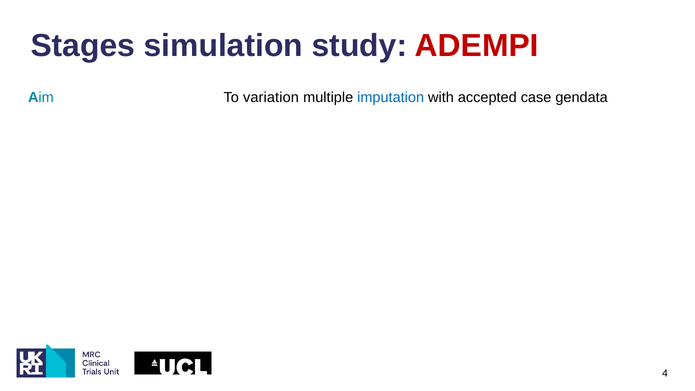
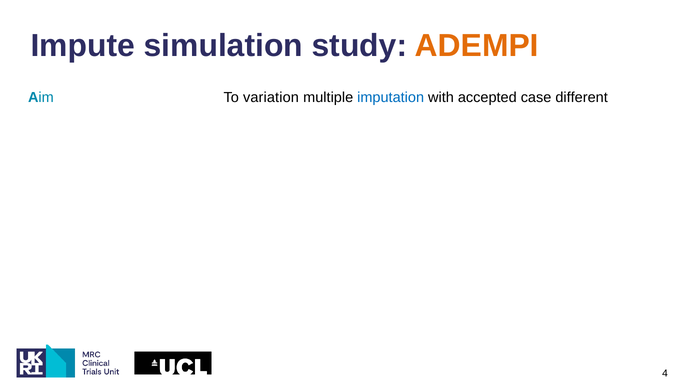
Stages: Stages -> Impute
ADEMPI colour: red -> orange
gendata: gendata -> different
